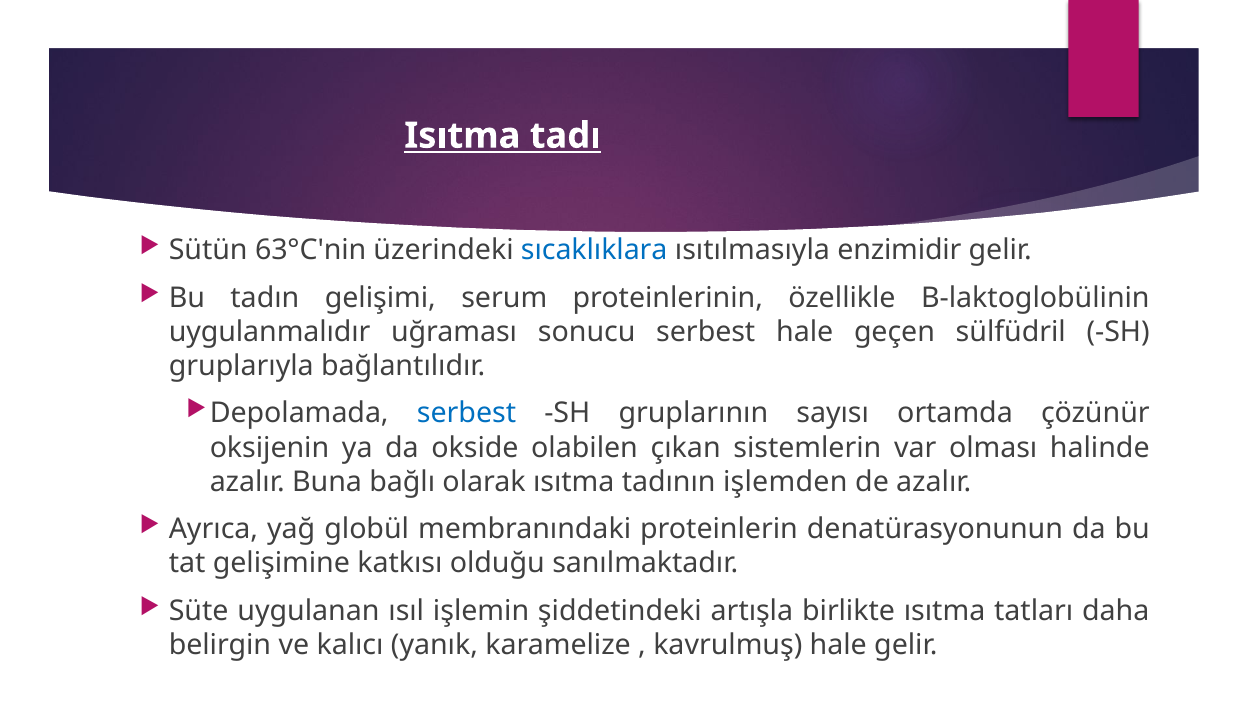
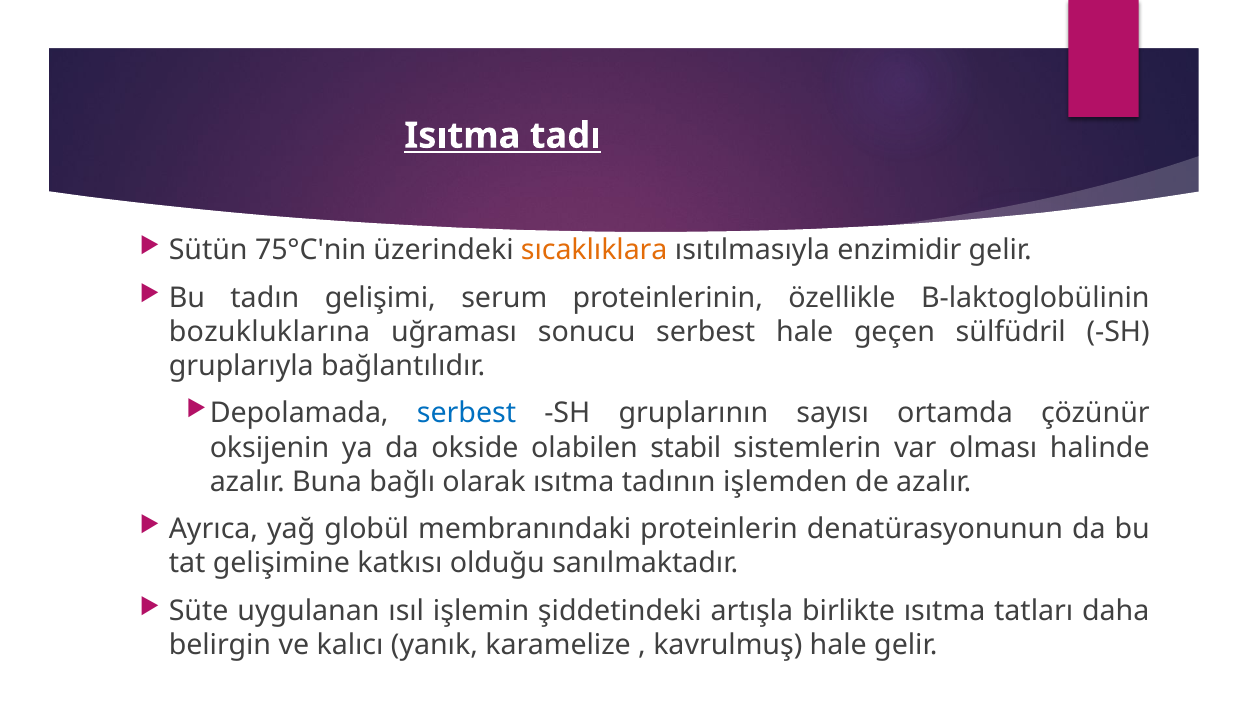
63°C'nin: 63°C'nin -> 75°C'nin
sıcaklıklara colour: blue -> orange
uygulanmalıdır: uygulanmalıdır -> bozukluklarına
çıkan: çıkan -> stabil
